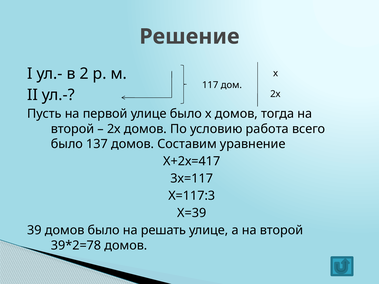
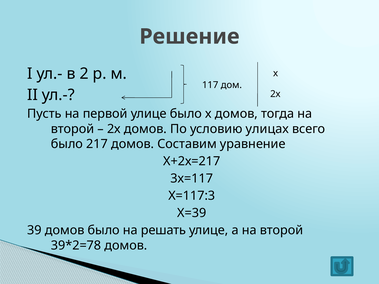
работа: работа -> улицах
137: 137 -> 217
Х+2х=417: Х+2х=417 -> Х+2х=217
